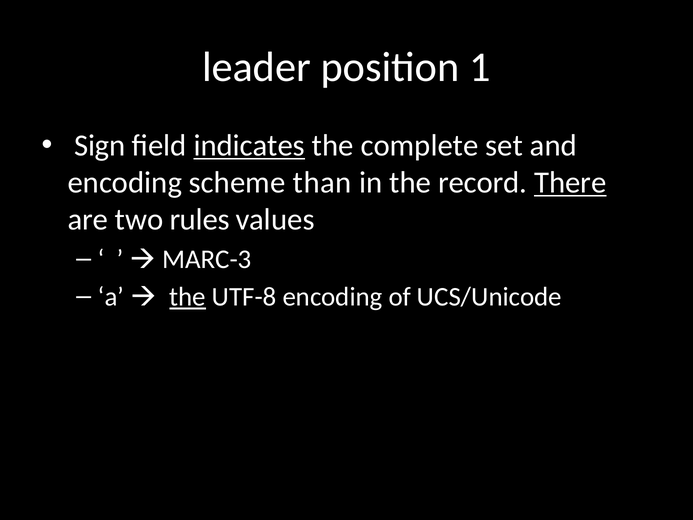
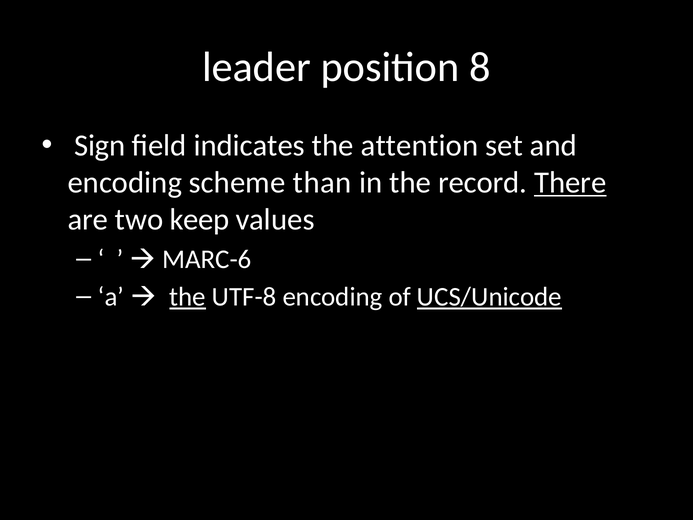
1: 1 -> 8
indicates underline: present -> none
complete: complete -> attention
rules: rules -> keep
MARC-3: MARC-3 -> MARC-6
UCS/Unicode underline: none -> present
